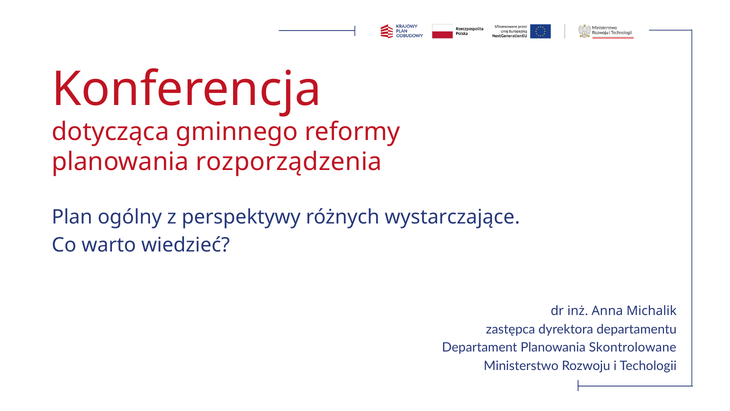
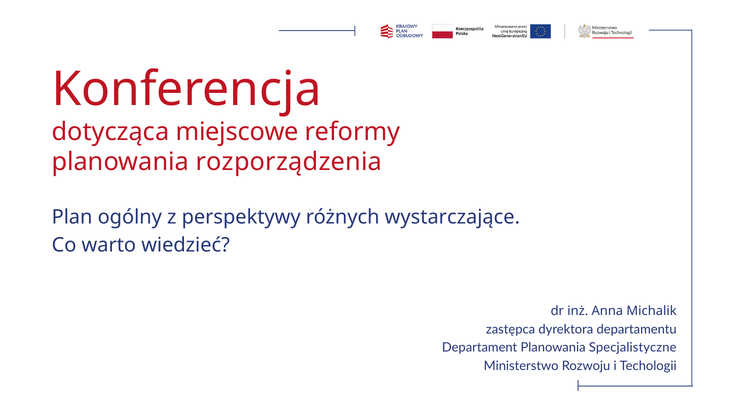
gminnego: gminnego -> miejscowe
Skontrolowane: Skontrolowane -> Specjalistyczne
